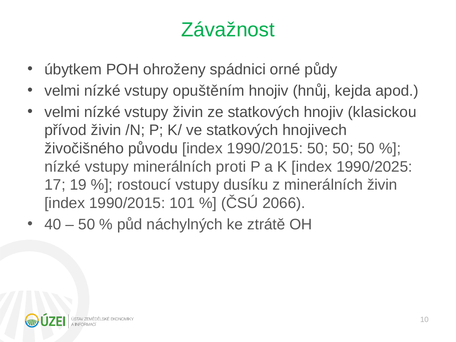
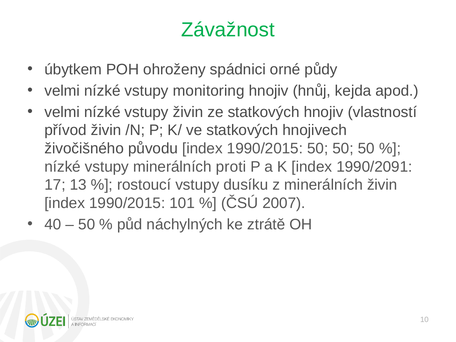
opuštěním: opuštěním -> monitoring
klasickou: klasickou -> vlastností
1990/2025: 1990/2025 -> 1990/2091
19: 19 -> 13
2066: 2066 -> 2007
